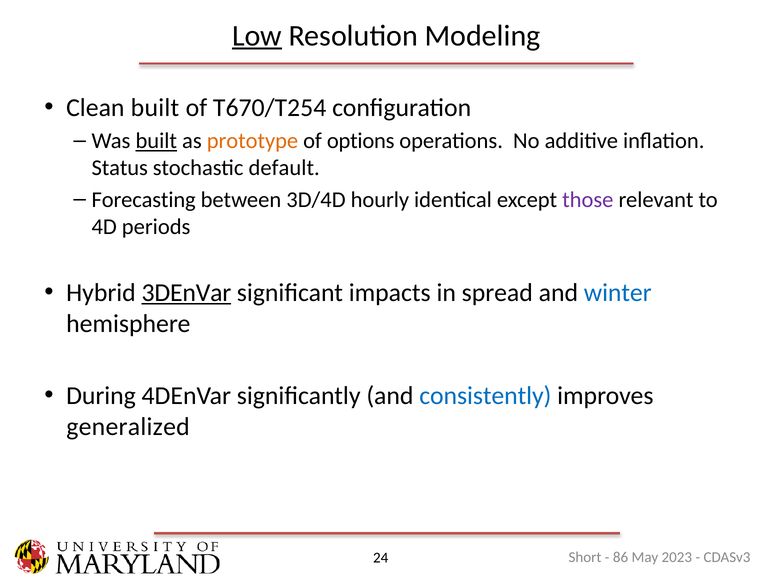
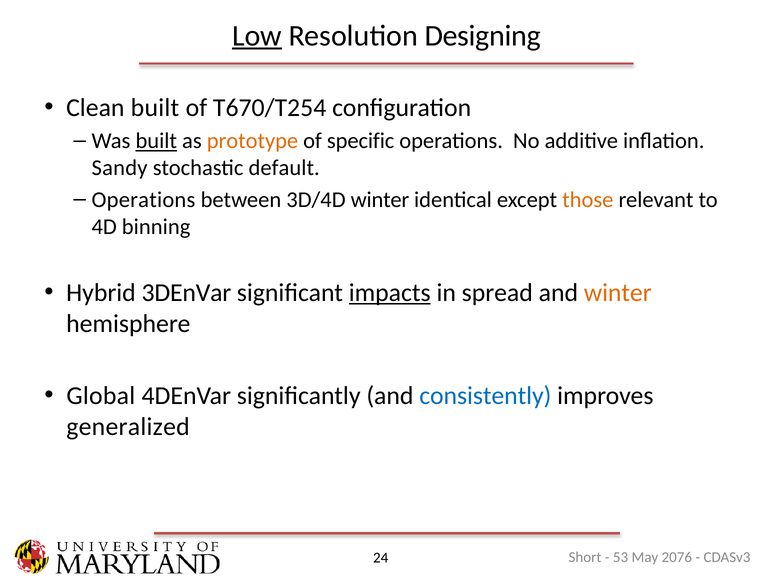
Modeling: Modeling -> Designing
options: options -> specific
Status: Status -> Sandy
Forecasting at (144, 200): Forecasting -> Operations
3D/4D hourly: hourly -> winter
those colour: purple -> orange
periods: periods -> binning
3DEnVar underline: present -> none
impacts underline: none -> present
winter at (618, 292) colour: blue -> orange
During: During -> Global
86: 86 -> 53
2023: 2023 -> 2076
